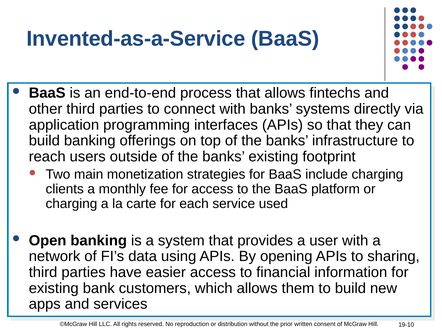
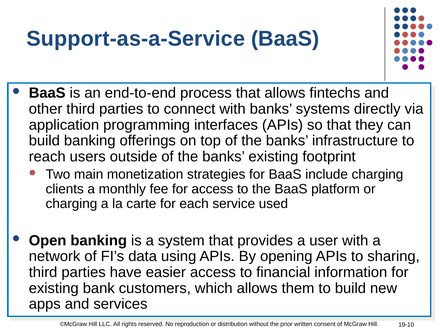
Invented-as-a-Service: Invented-as-a-Service -> Support-as-a-Service
